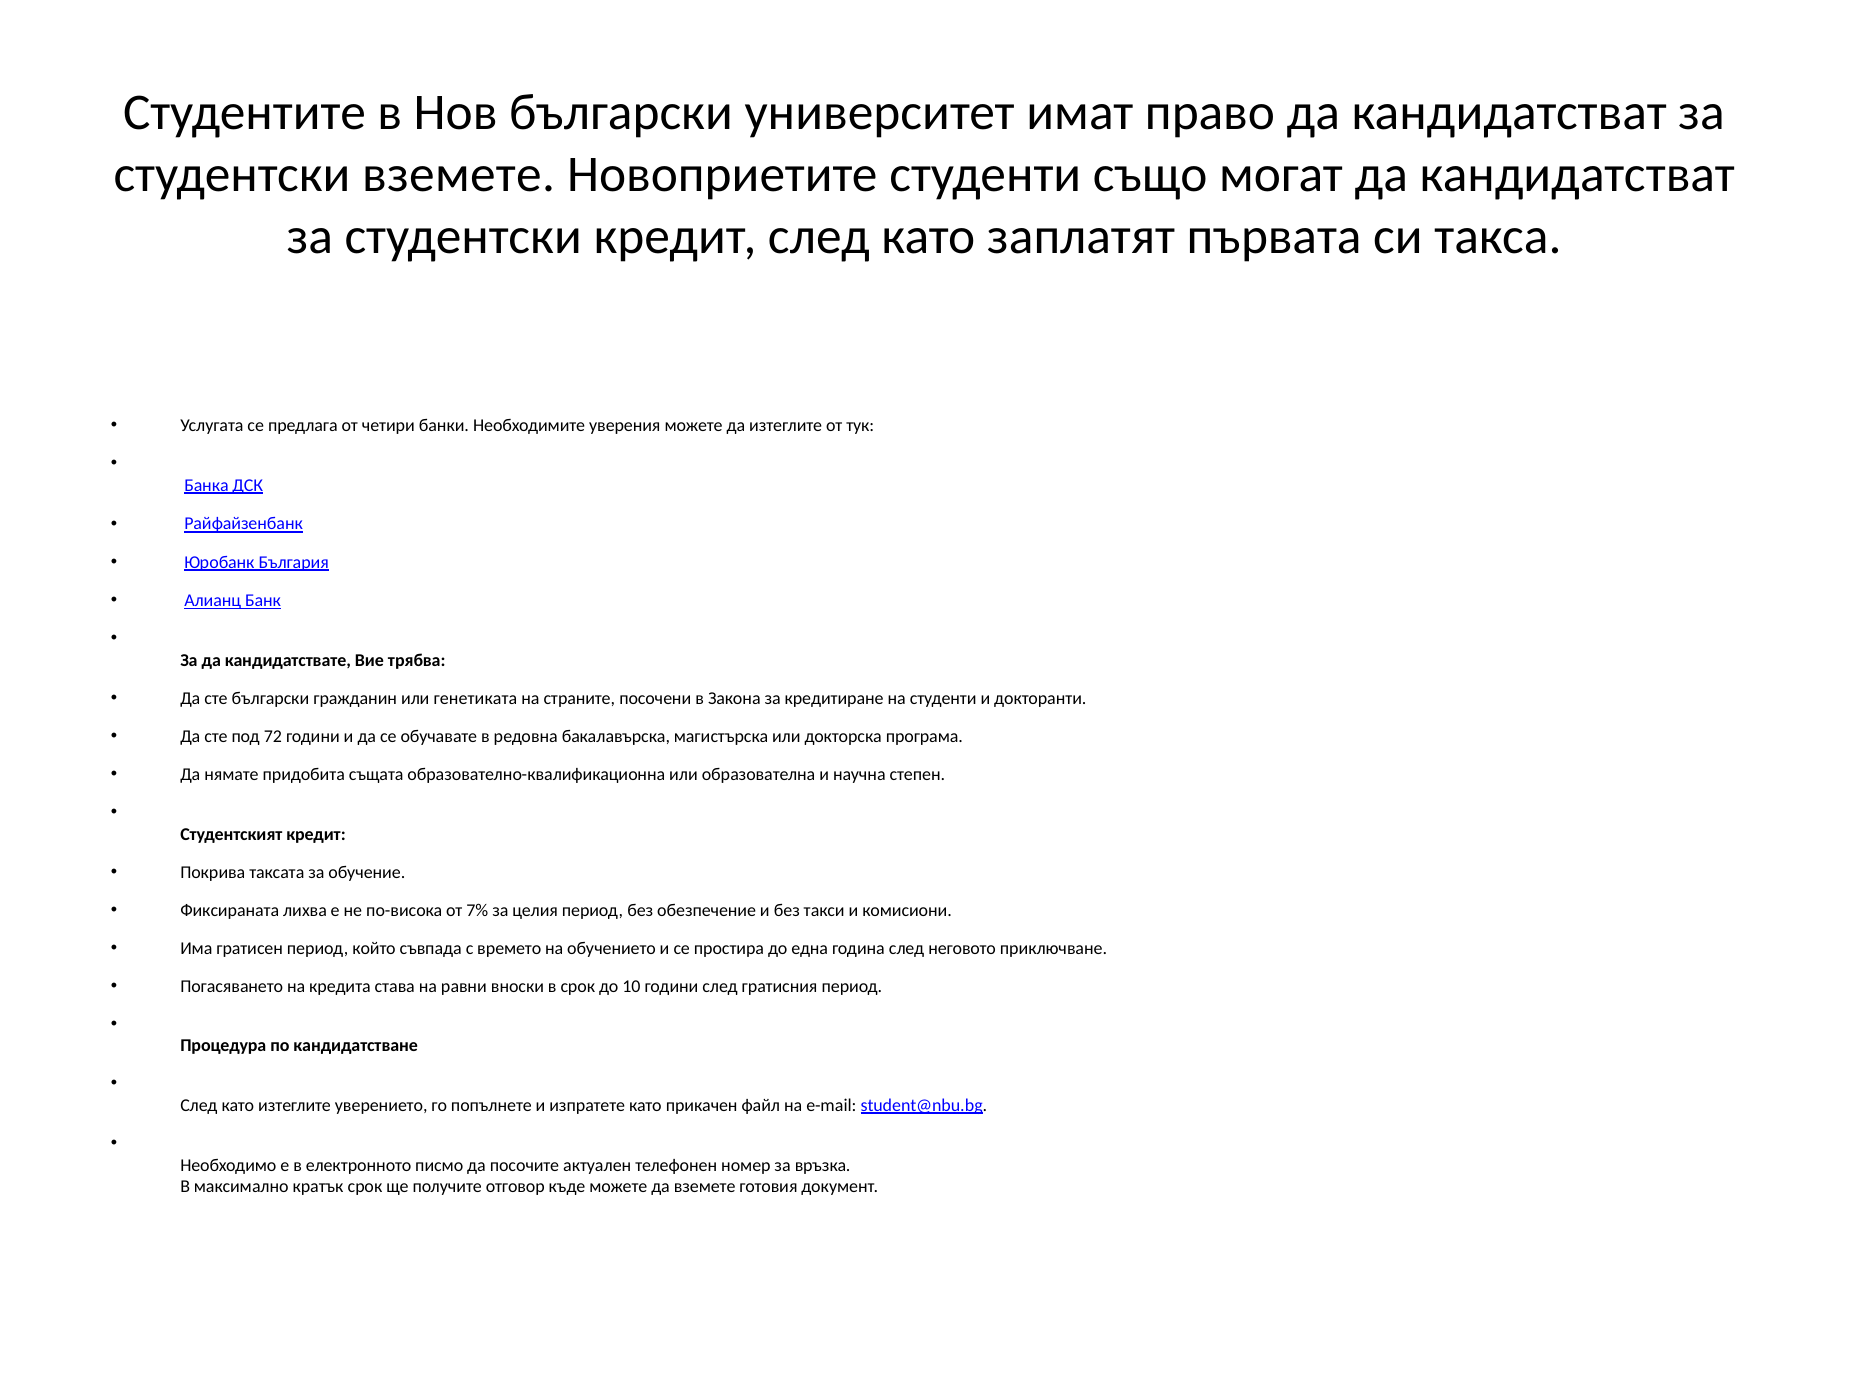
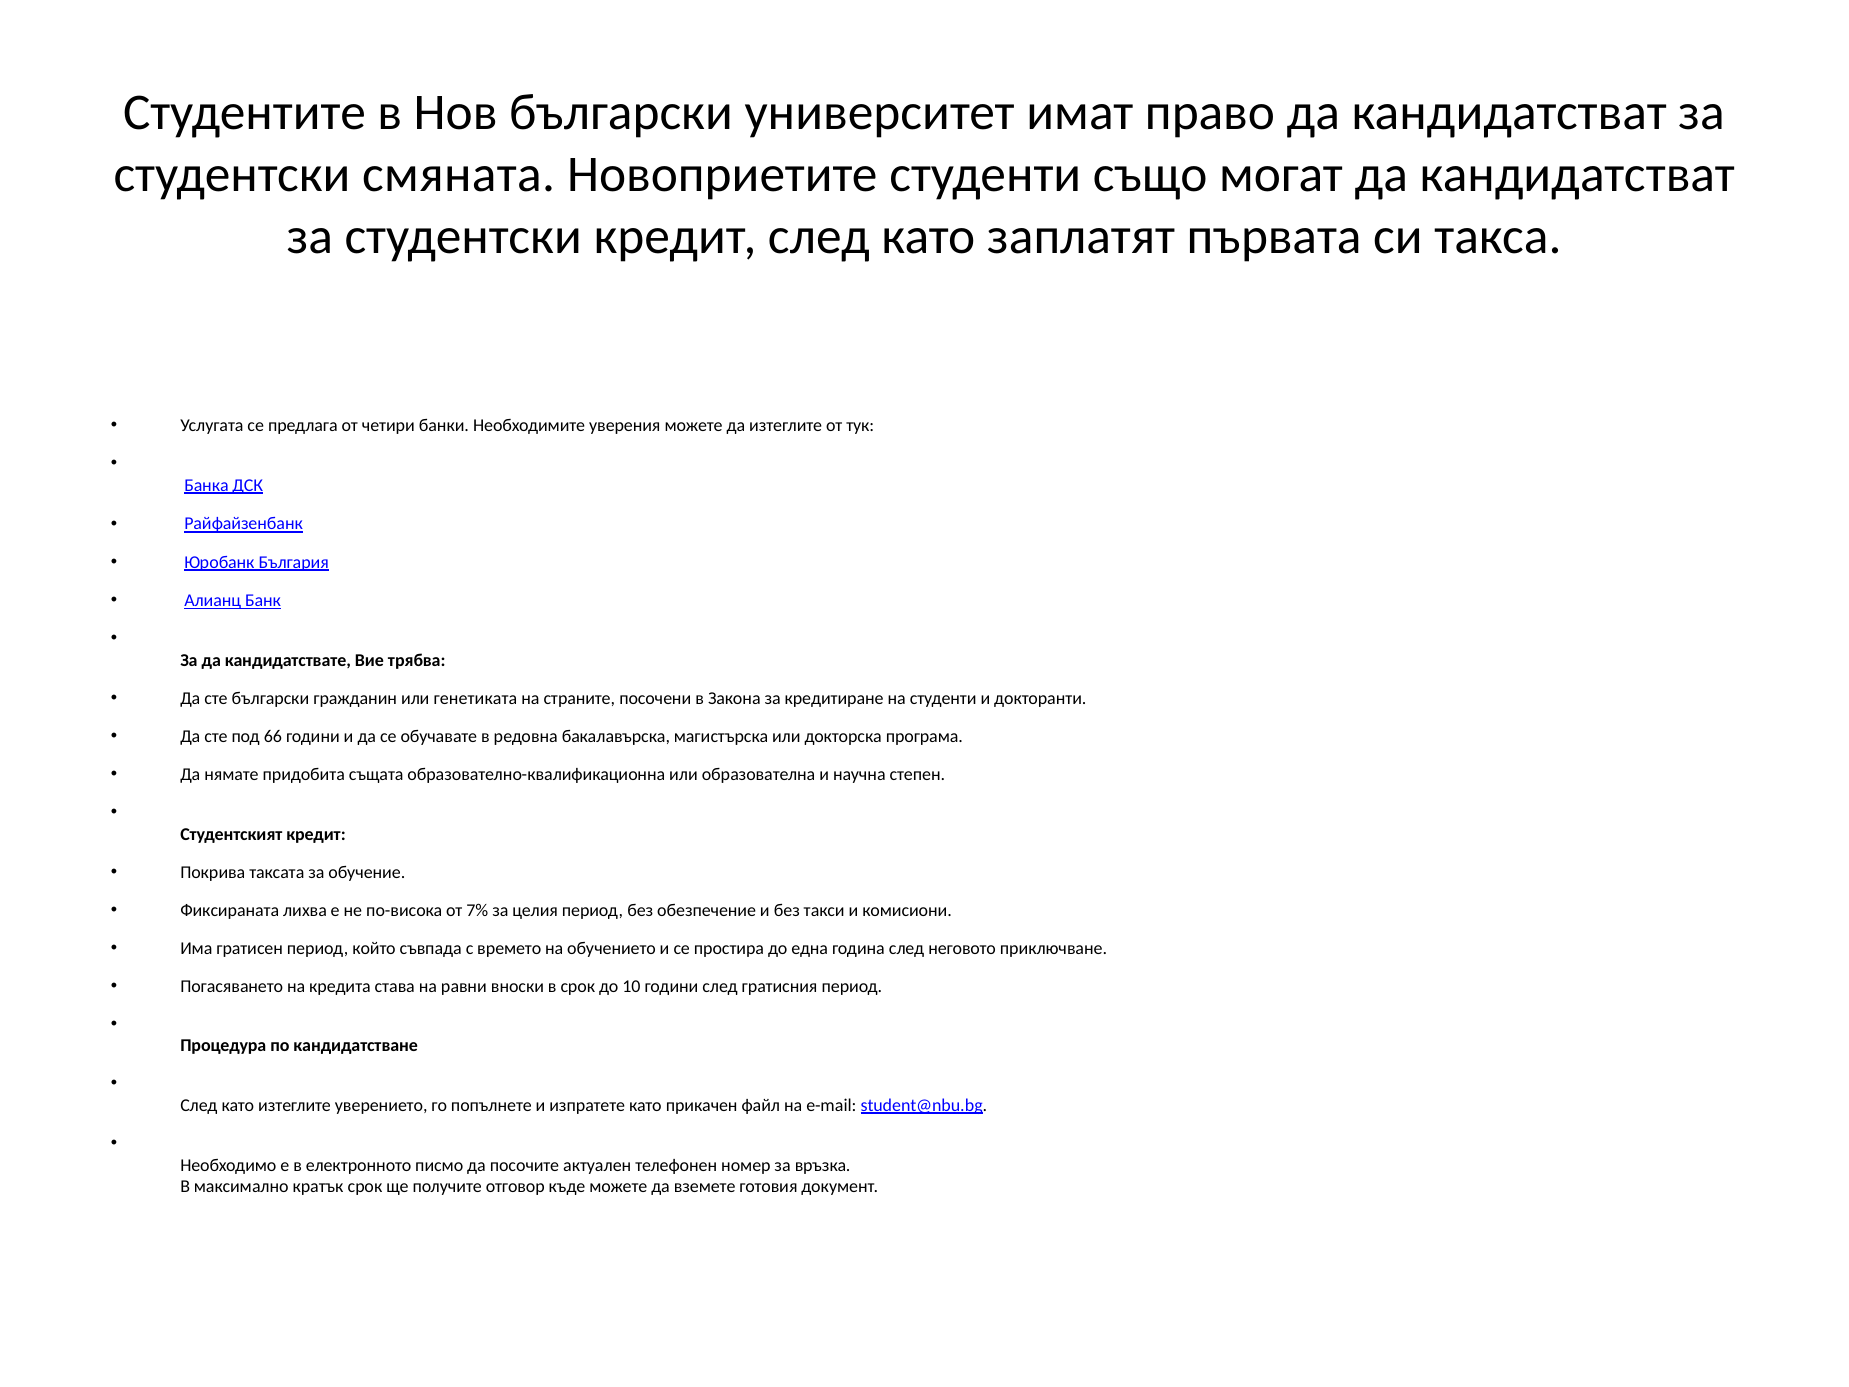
студентски вземете: вземете -> смяната
72: 72 -> 66
